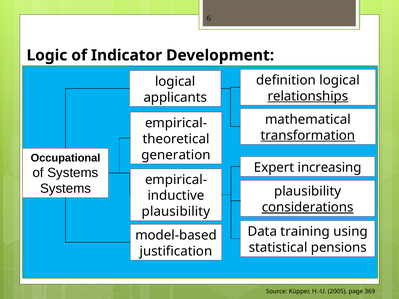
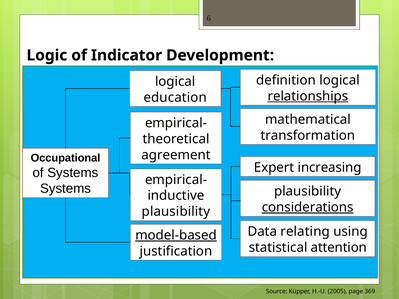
applicants: applicants -> education
transformation underline: present -> none
generation: generation -> agreement
training: training -> relating
model-based underline: none -> present
pensions: pensions -> attention
